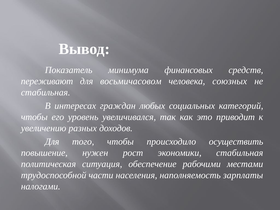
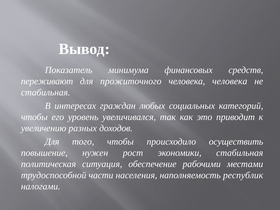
восьмичасовом: восьмичасовом -> прожиточного
человека союзных: союзных -> человека
зарплаты: зарплаты -> республик
